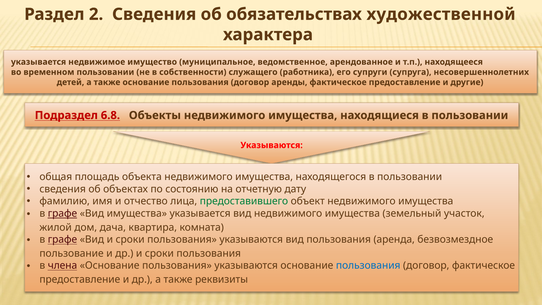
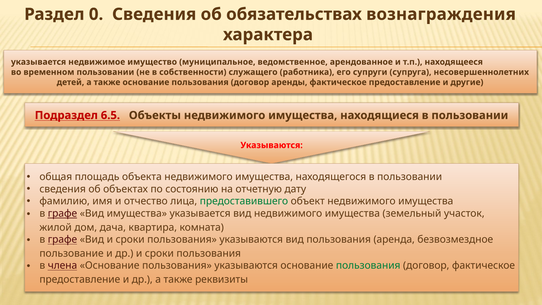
2: 2 -> 0
художественной: художественной -> вознаграждения
6.8: 6.8 -> 6.5
пользования at (368, 265) colour: blue -> green
